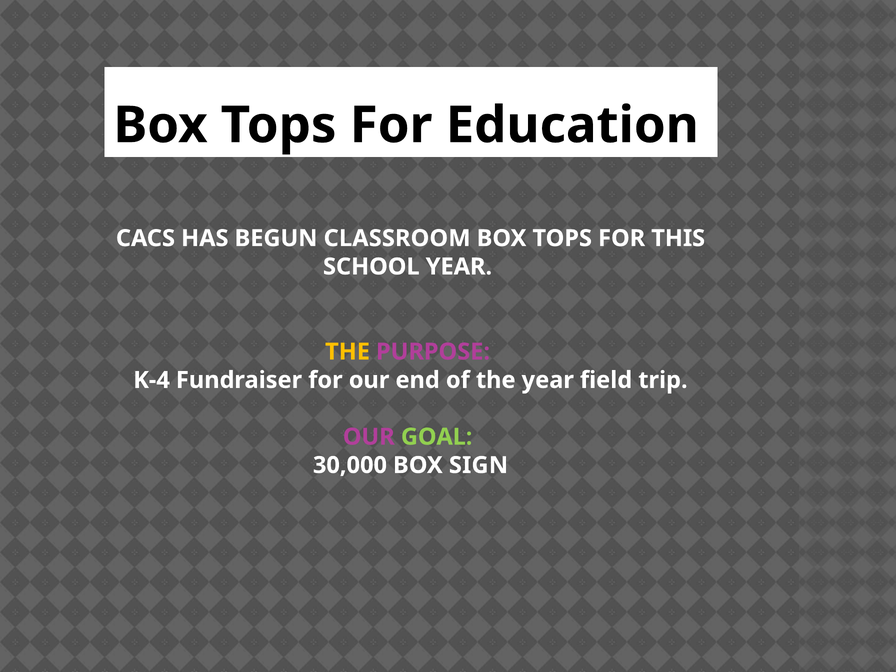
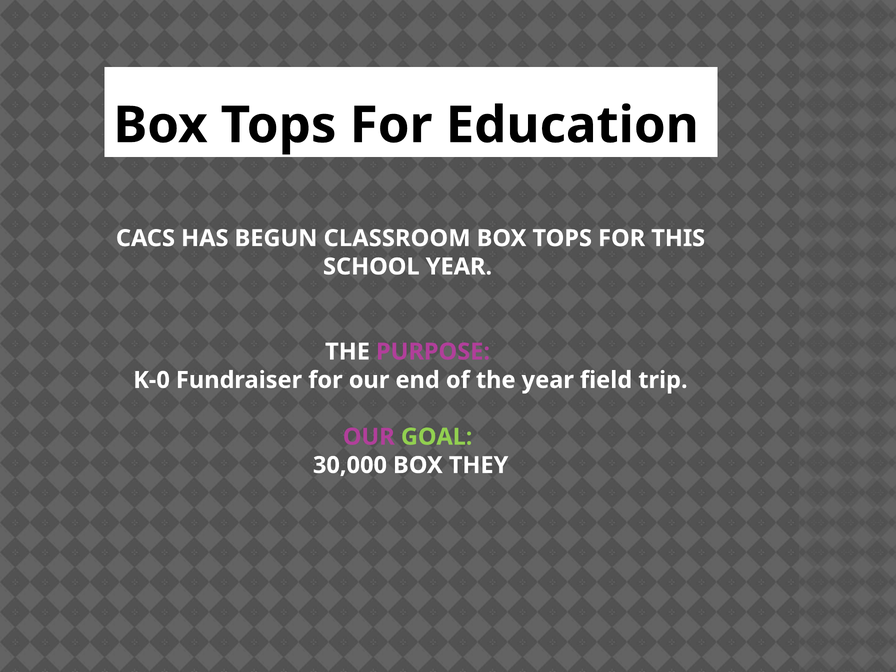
THE at (348, 352) colour: yellow -> white
K-4: K-4 -> K-0
SIGN: SIGN -> THEY
